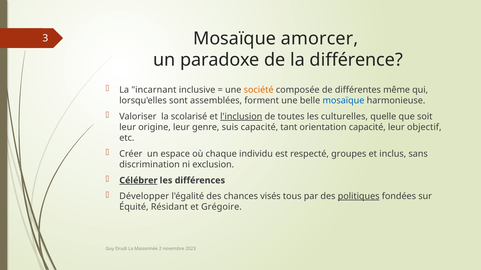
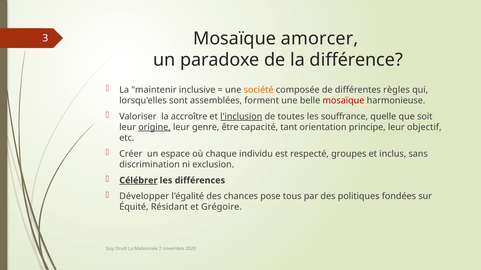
incarnant: incarnant -> maintenir
même: même -> règles
mosaïque at (343, 101) colour: blue -> red
scolarisé: scolarisé -> accroître
culturelles: culturelles -> souffrance
origine underline: none -> present
suis: suis -> être
orientation capacité: capacité -> principe
visés: visés -> pose
politiques underline: present -> none
